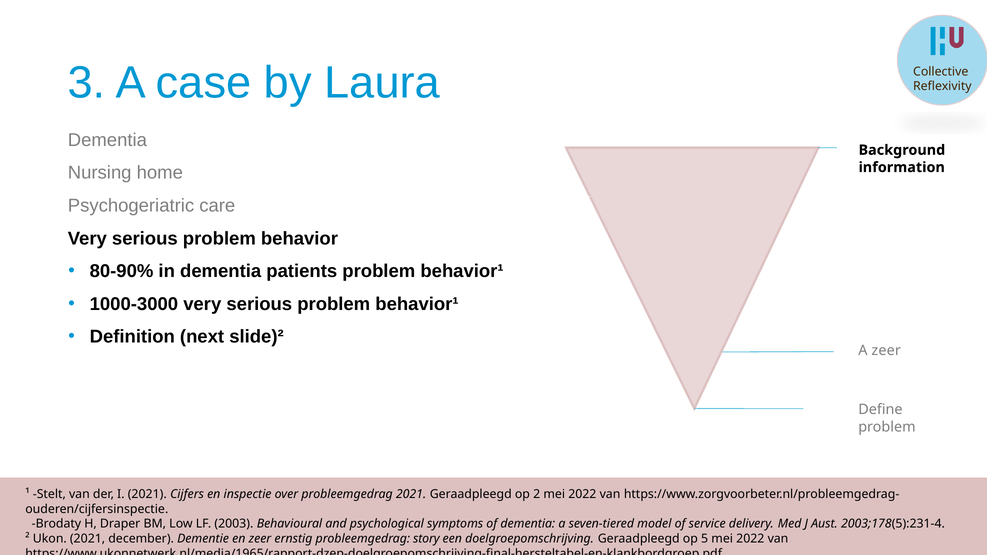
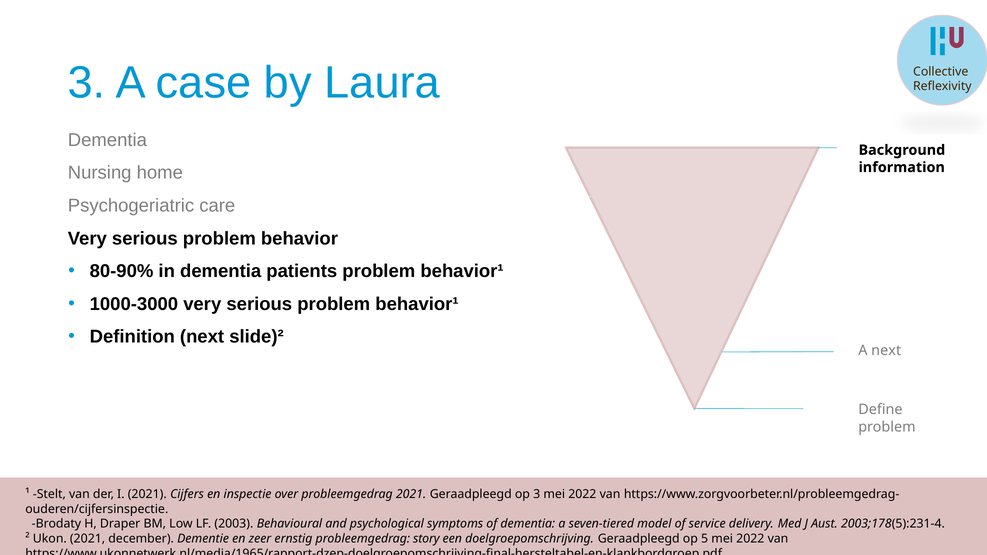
A zeer: zeer -> next
op 2: 2 -> 3
